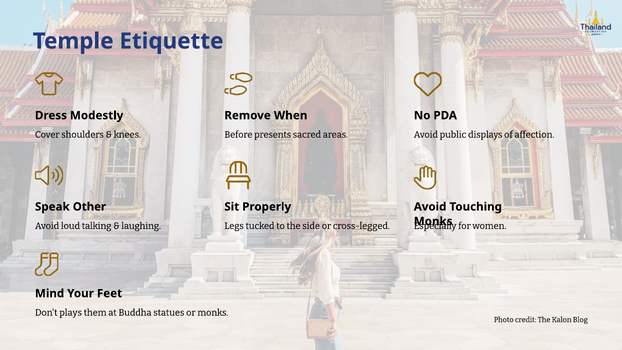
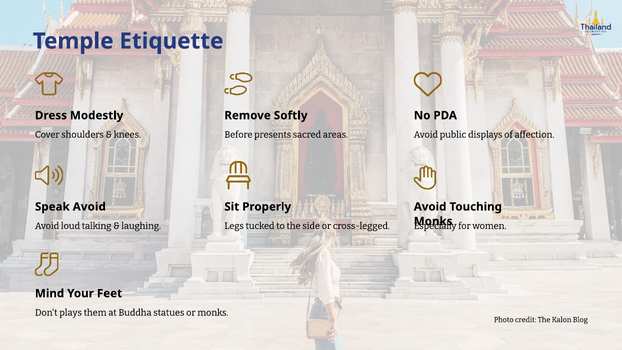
When: When -> Softly
Speak Other: Other -> Avoid
